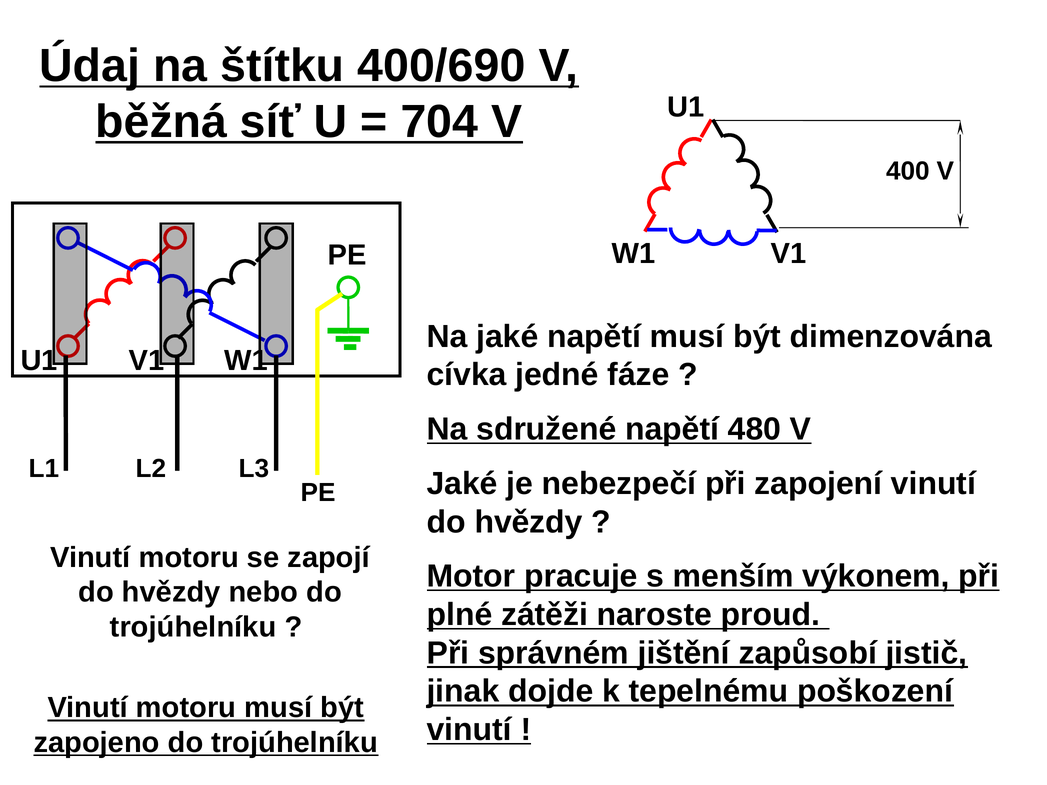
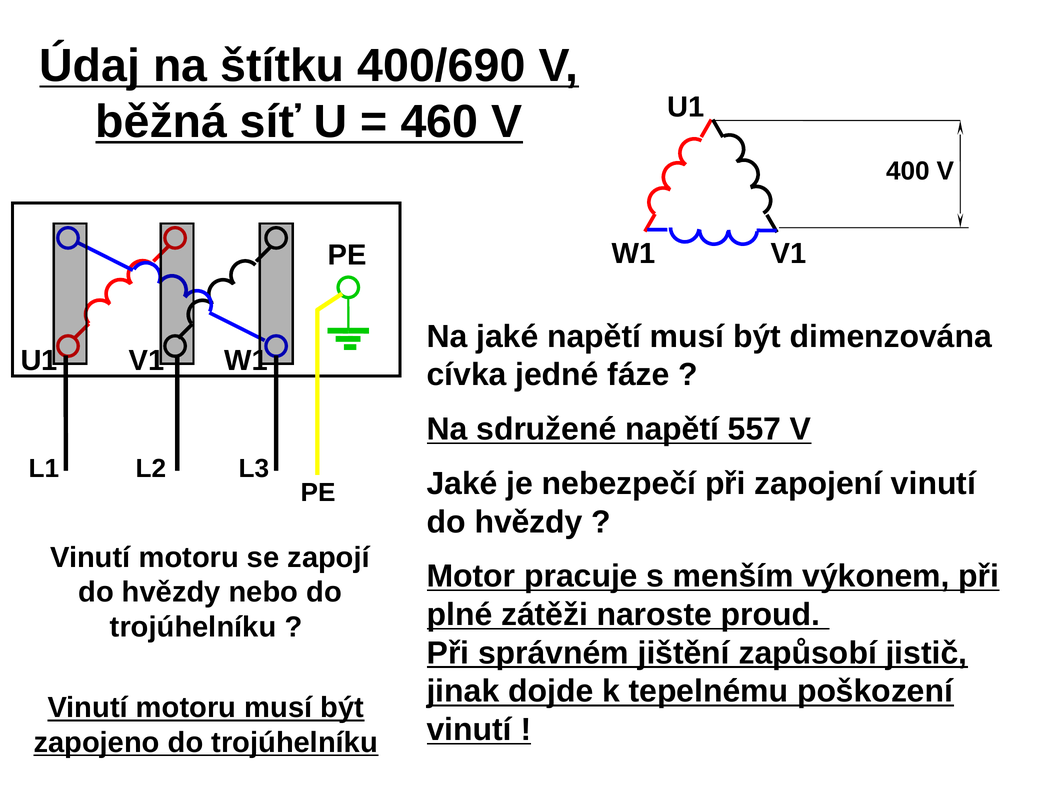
704: 704 -> 460
480: 480 -> 557
